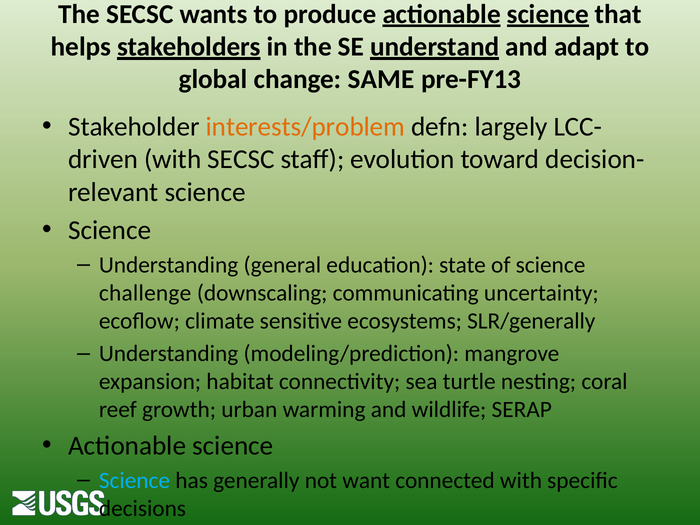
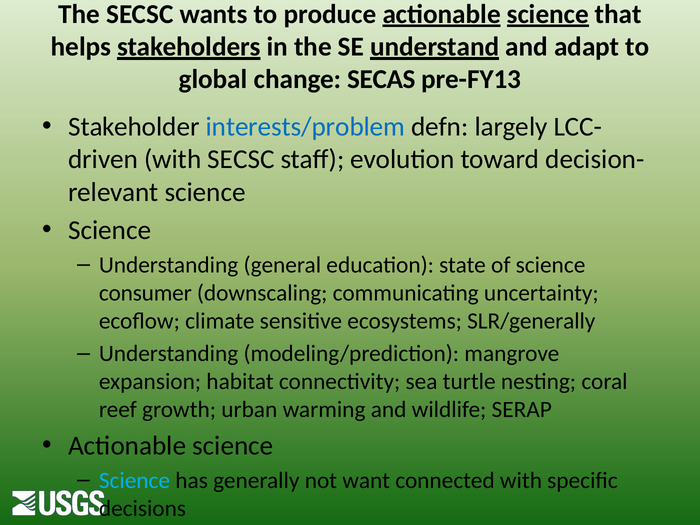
SAME: SAME -> SECAS
interests/problem colour: orange -> blue
challenge: challenge -> consumer
